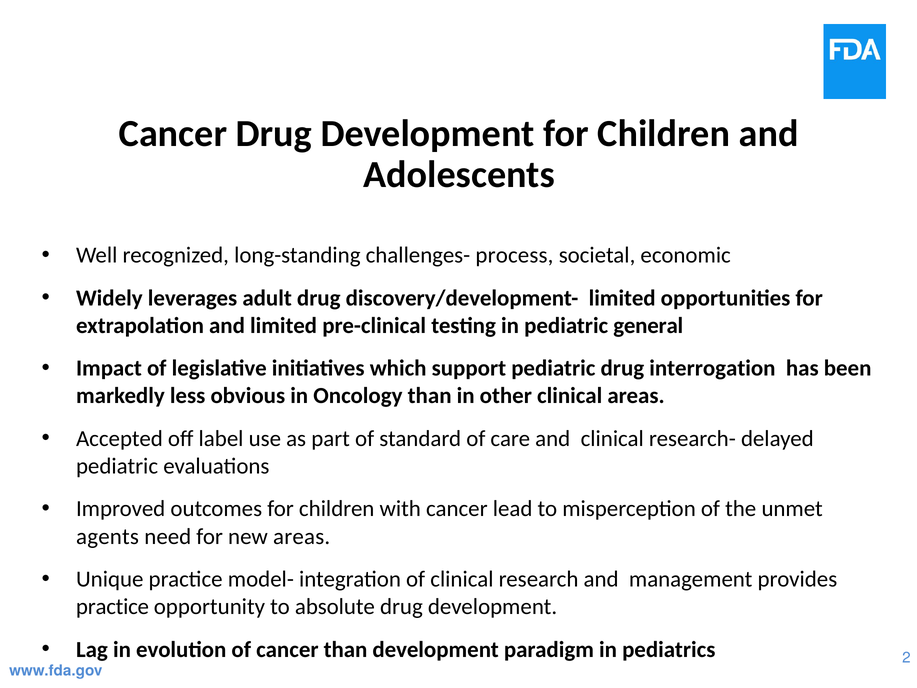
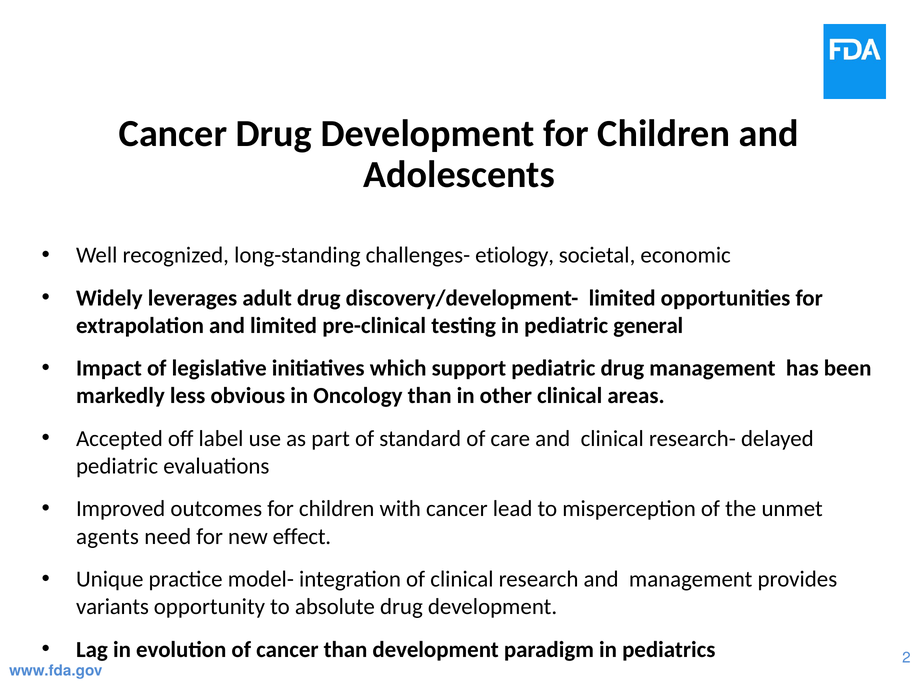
process: process -> etiology
drug interrogation: interrogation -> management
new areas: areas -> effect
practice at (112, 607): practice -> variants
